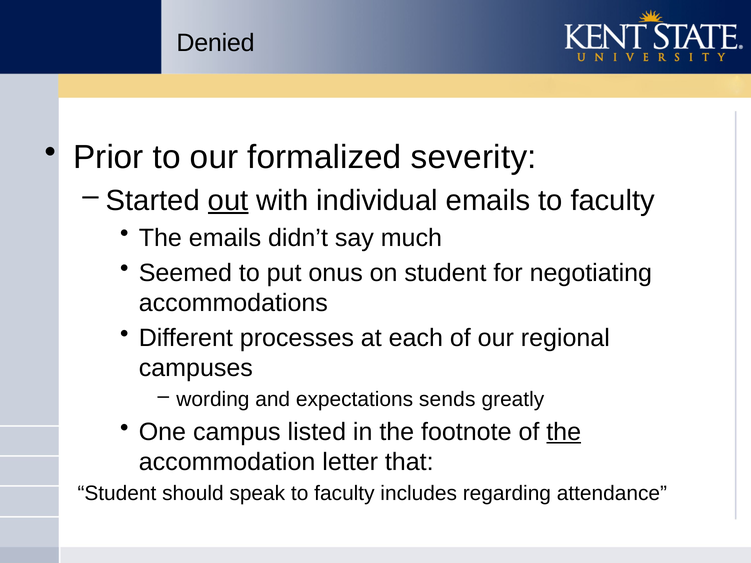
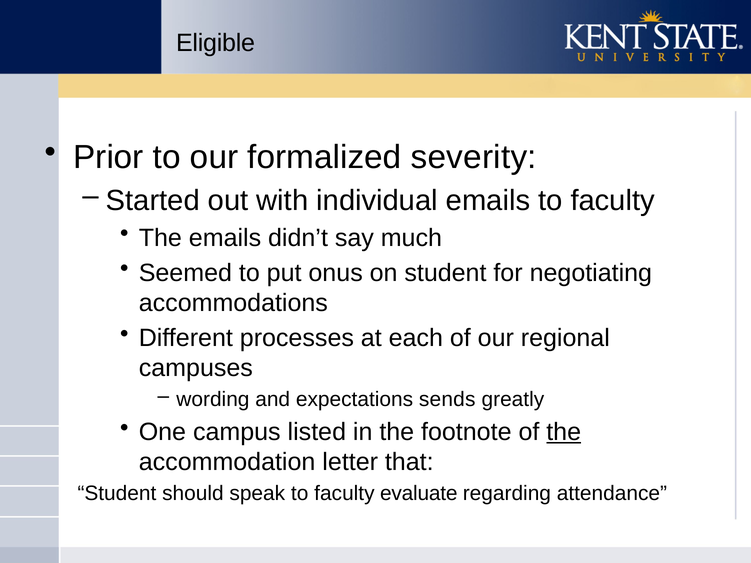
Denied: Denied -> Eligible
out underline: present -> none
includes: includes -> evaluate
